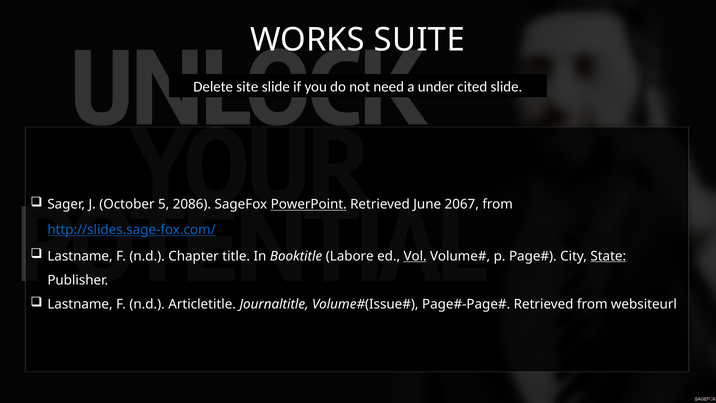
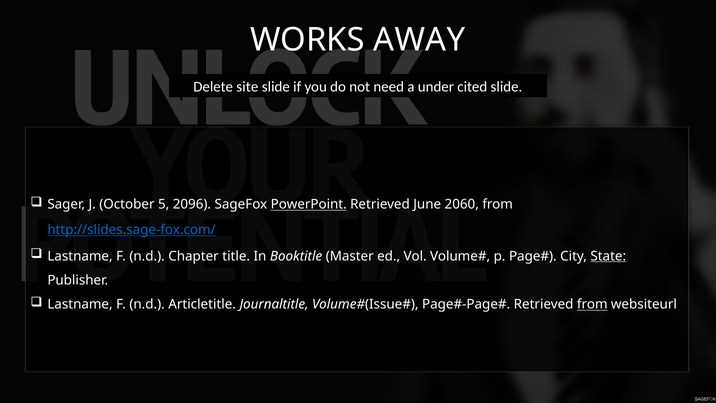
SUITE: SUITE -> AWAY
2086: 2086 -> 2096
2067: 2067 -> 2060
Labore: Labore -> Master
Vol underline: present -> none
from at (592, 304) underline: none -> present
